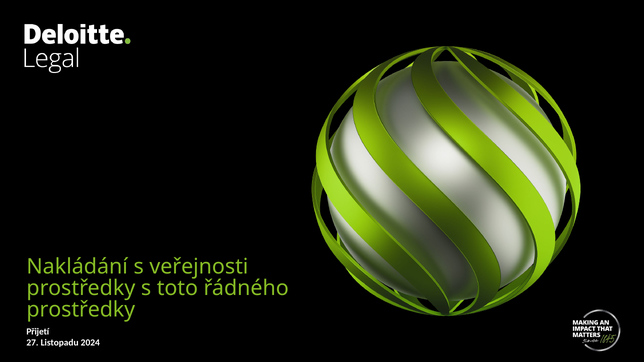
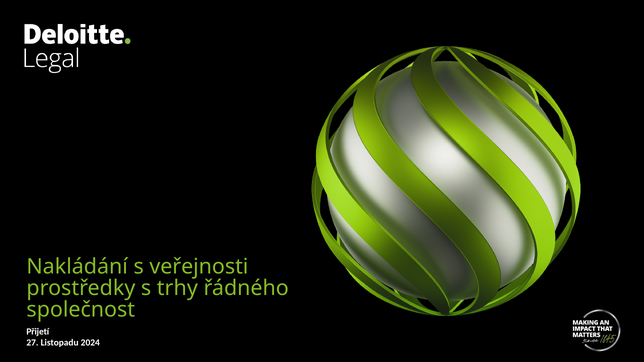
toto: toto -> trhy
prostředky at (81, 310): prostředky -> společnost
